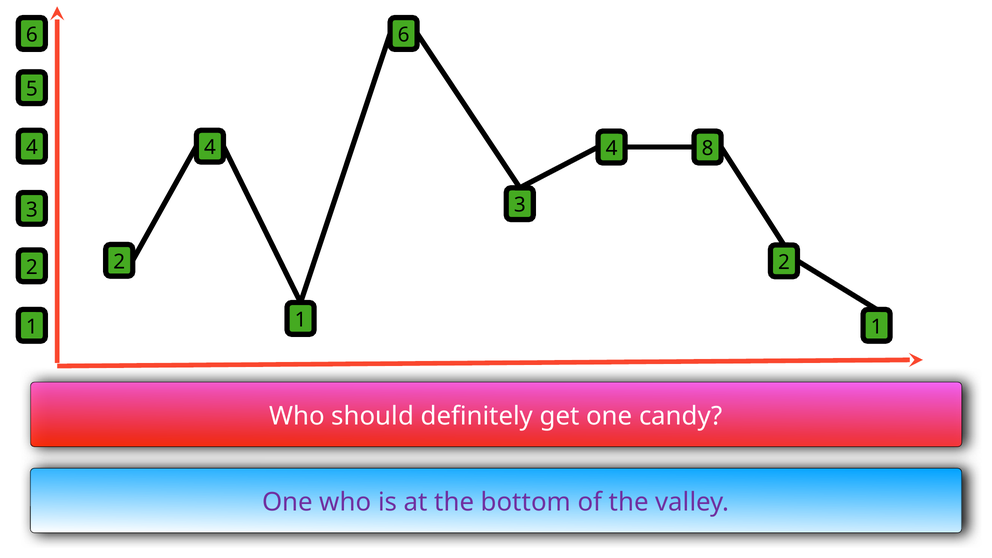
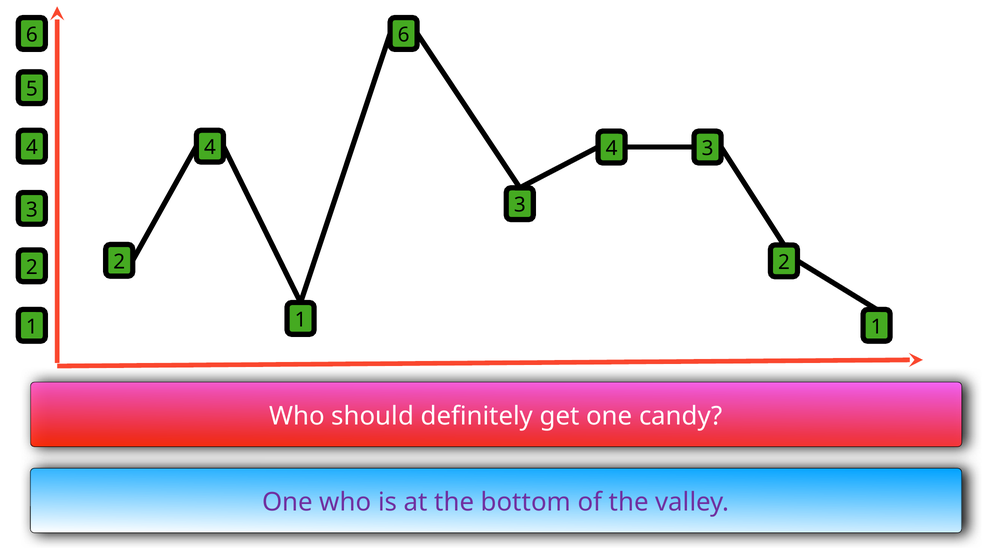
4 8: 8 -> 3
